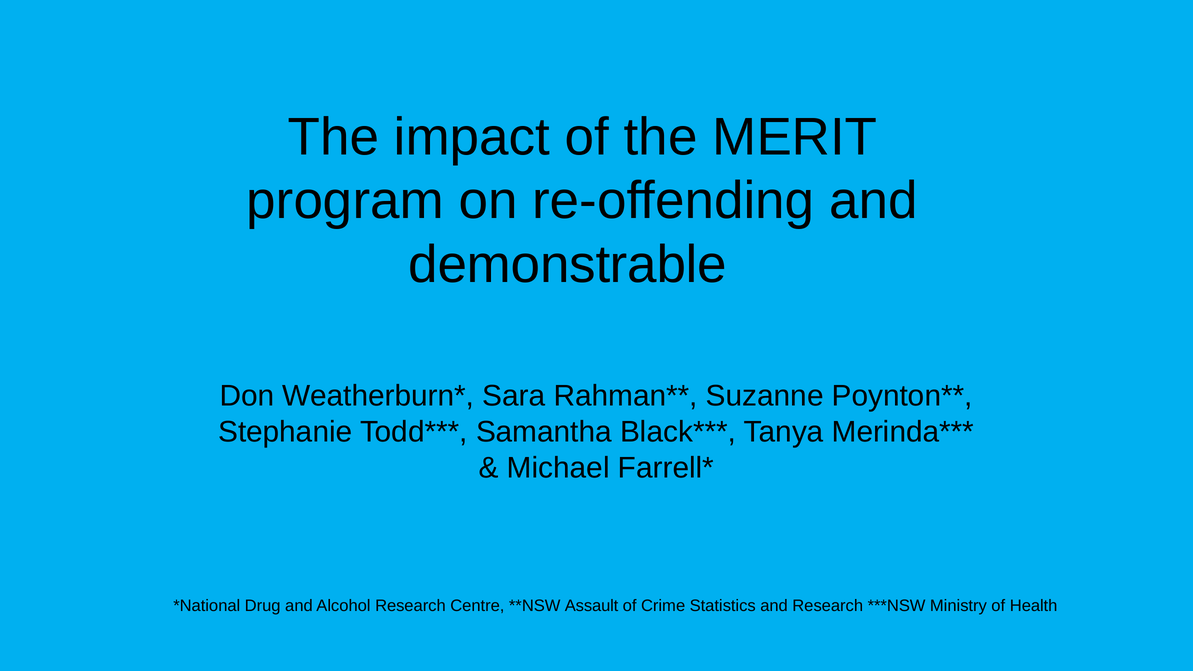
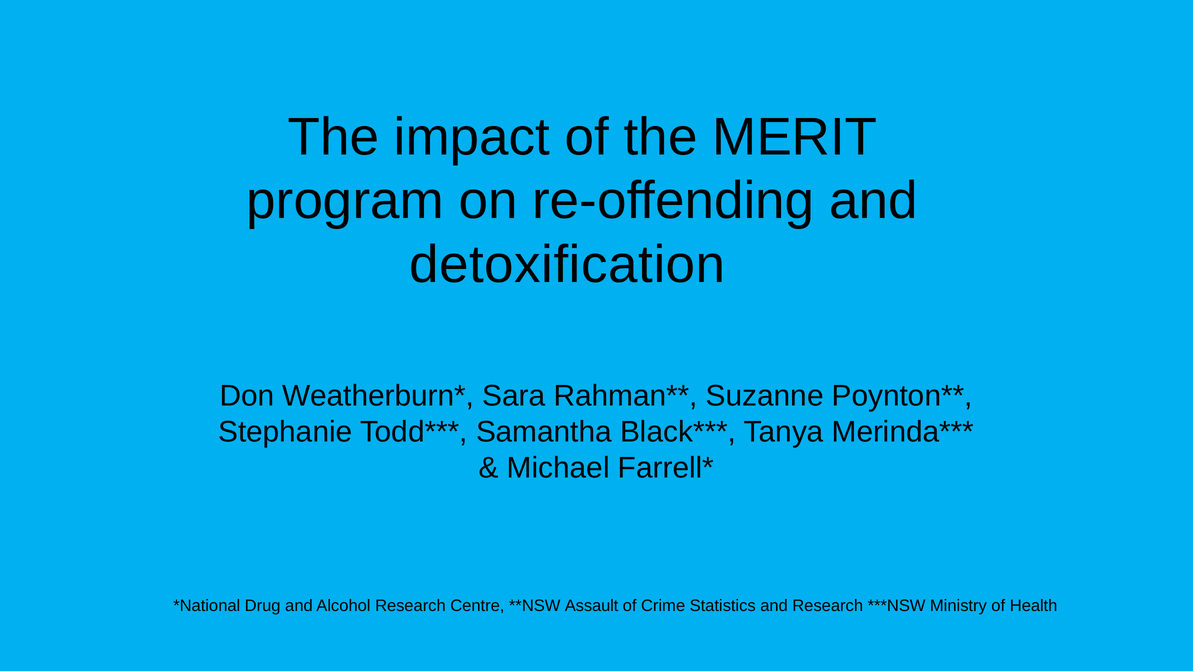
demonstrable: demonstrable -> detoxification
